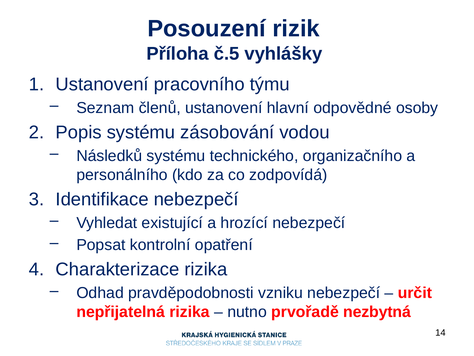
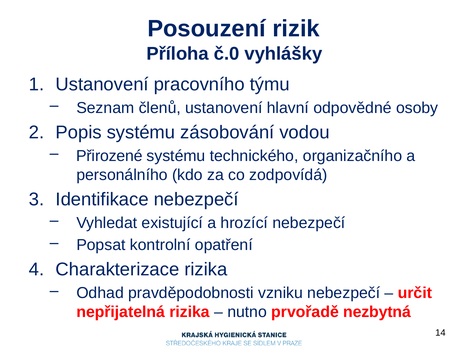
č.5: č.5 -> č.0
Následků: Následků -> Přirozené
